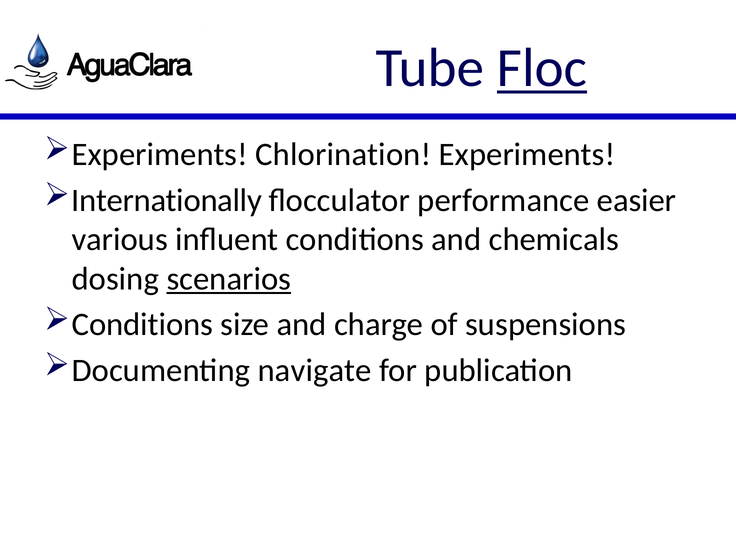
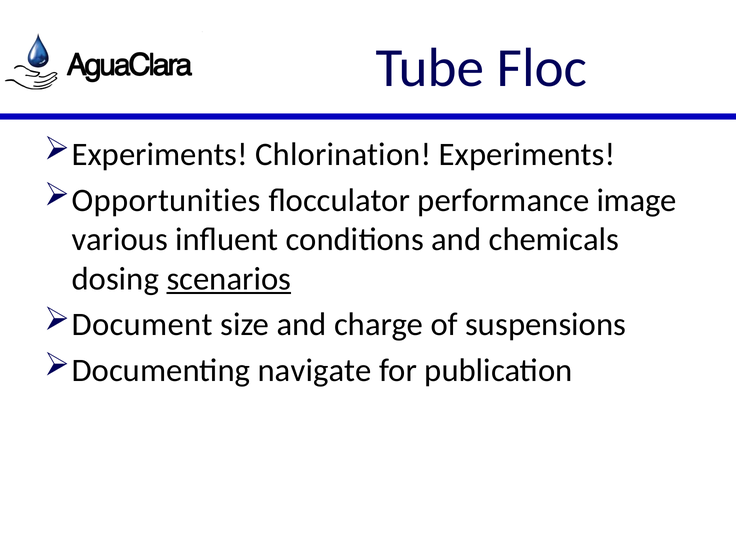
Floc underline: present -> none
Internationally: Internationally -> Opportunities
easier: easier -> image
Conditions at (142, 325): Conditions -> Document
